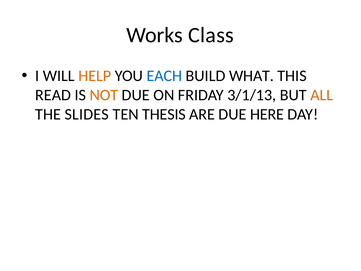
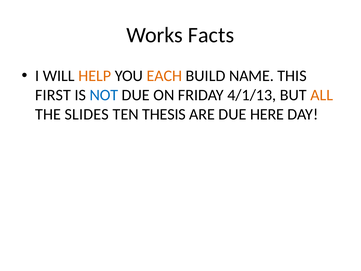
Class: Class -> Facts
EACH colour: blue -> orange
WHAT: WHAT -> NAME
READ: READ -> FIRST
NOT colour: orange -> blue
3/1/13: 3/1/13 -> 4/1/13
